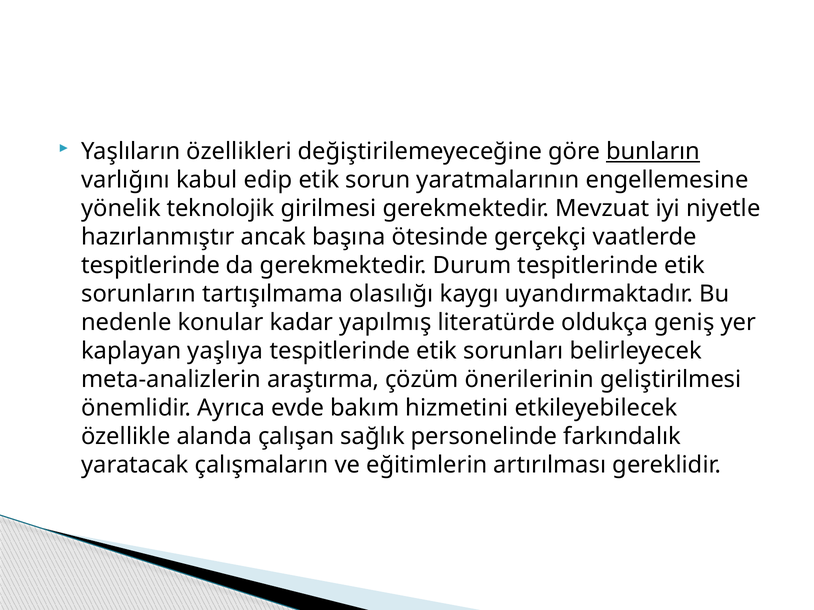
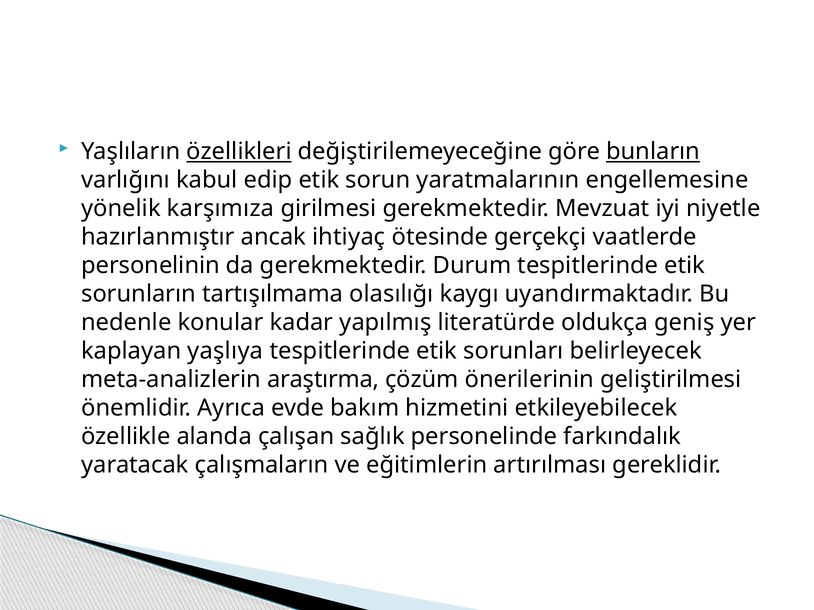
özellikleri underline: none -> present
teknolojik: teknolojik -> karşımıza
başına: başına -> ihtiyaç
tespitlerinde at (151, 266): tespitlerinde -> personelinin
